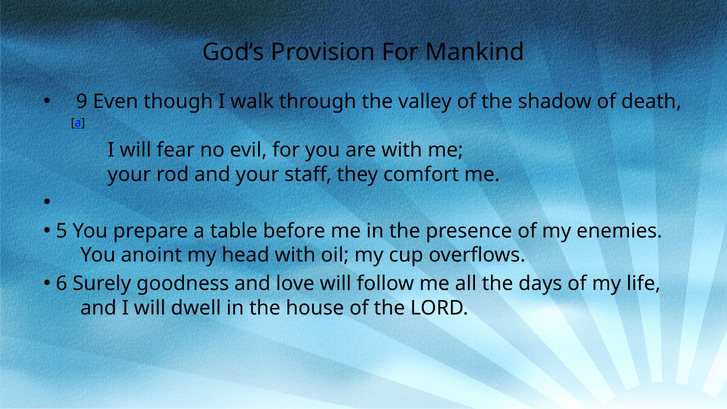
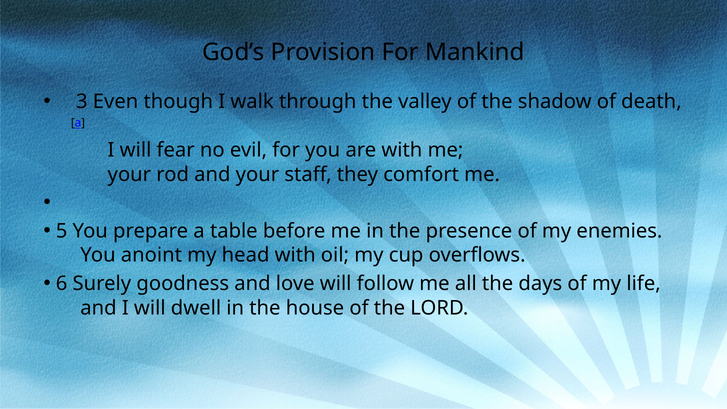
9: 9 -> 3
